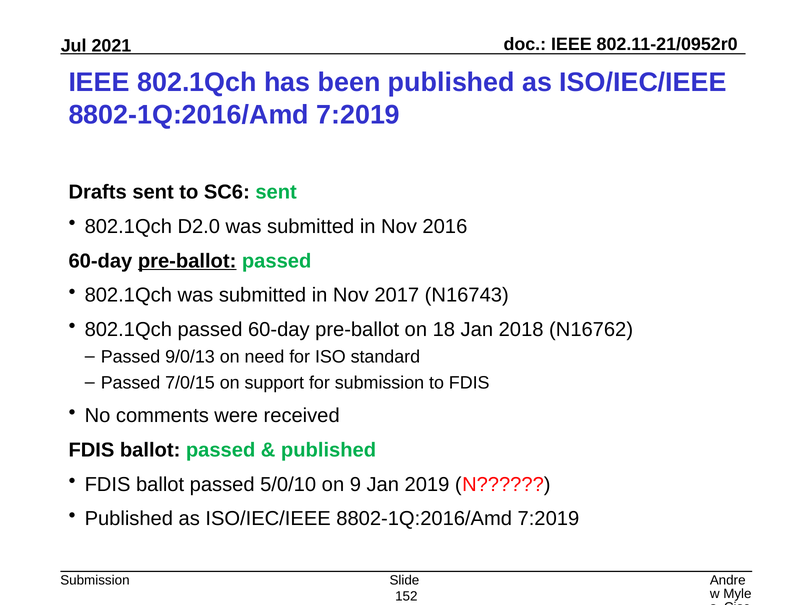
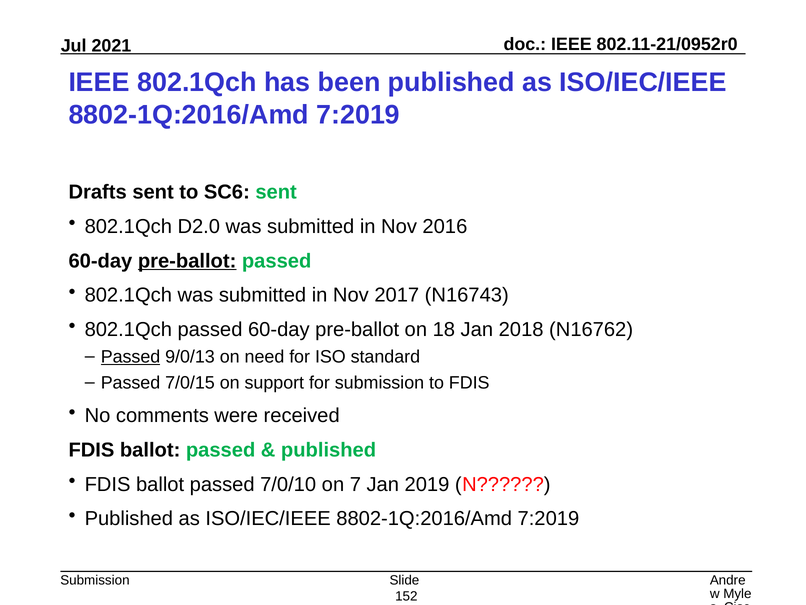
Passed at (131, 356) underline: none -> present
5/0/10: 5/0/10 -> 7/0/10
9: 9 -> 7
